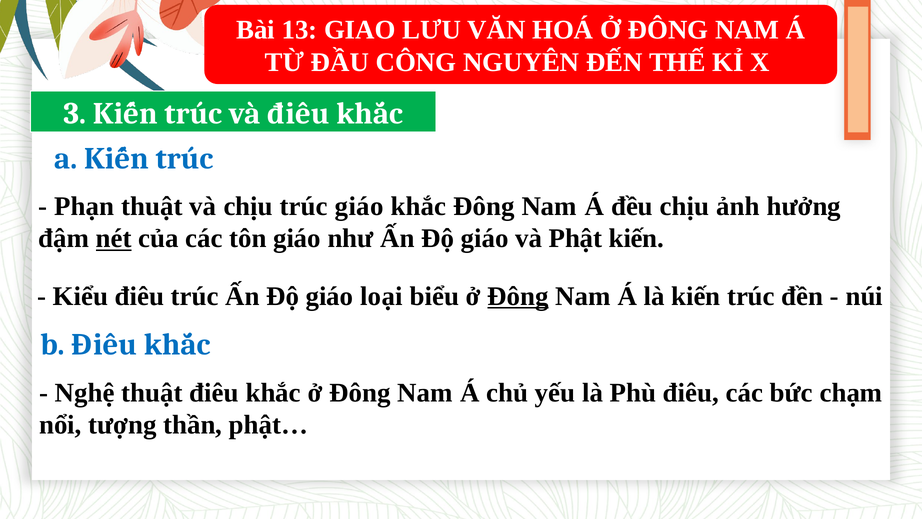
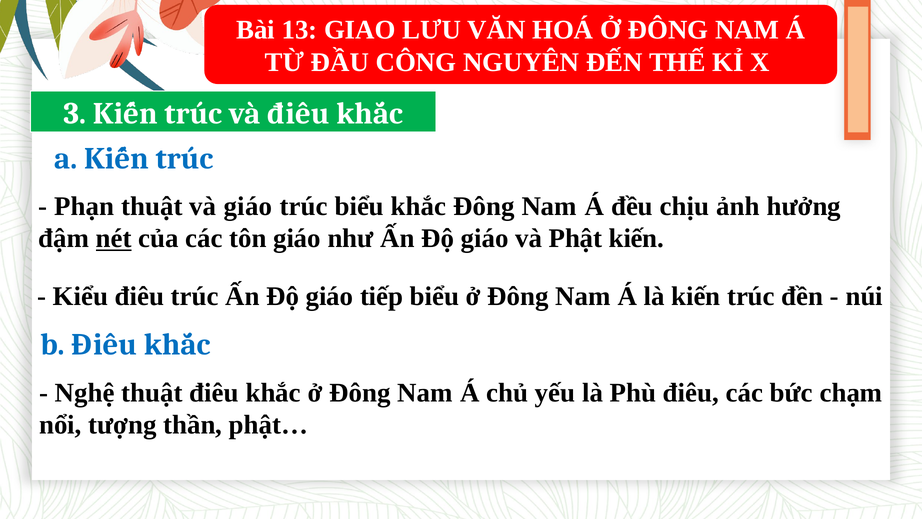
và chịu: chịu -> giáo
trúc giáo: giáo -> biểu
loại: loại -> tiếp
Đông at (518, 296) underline: present -> none
